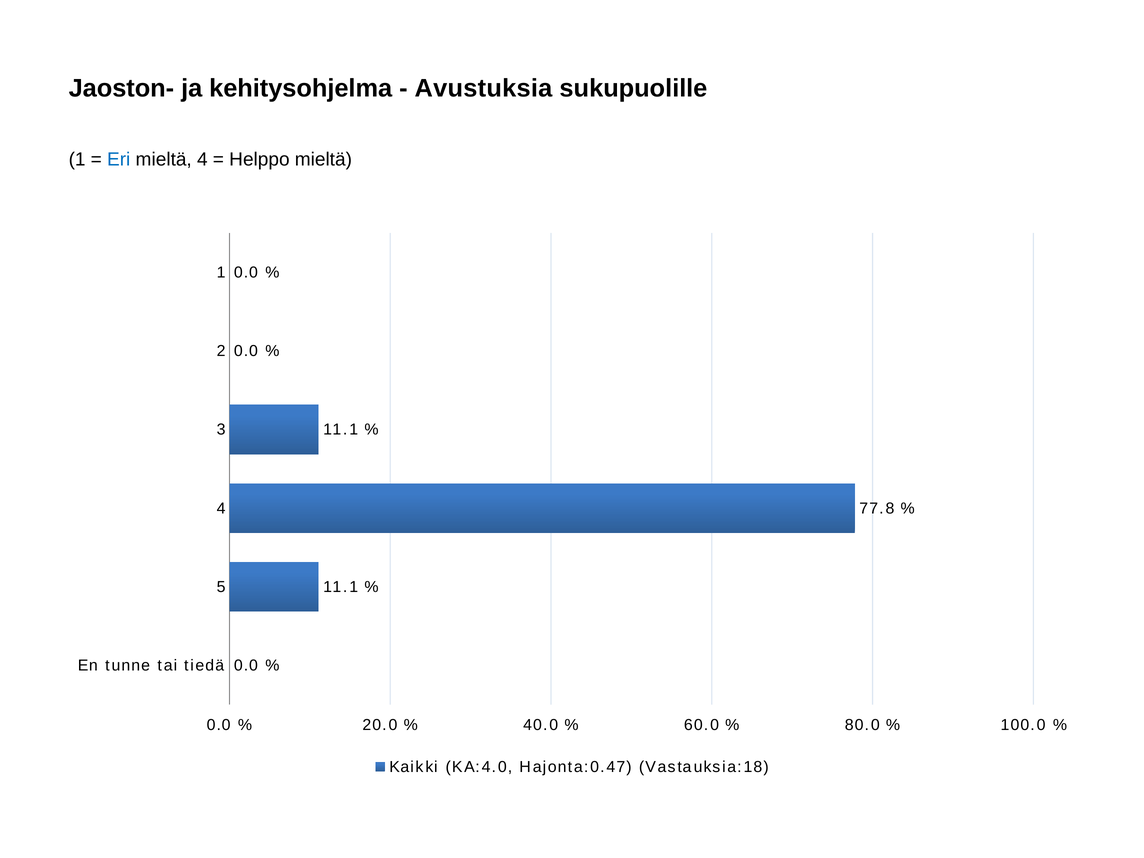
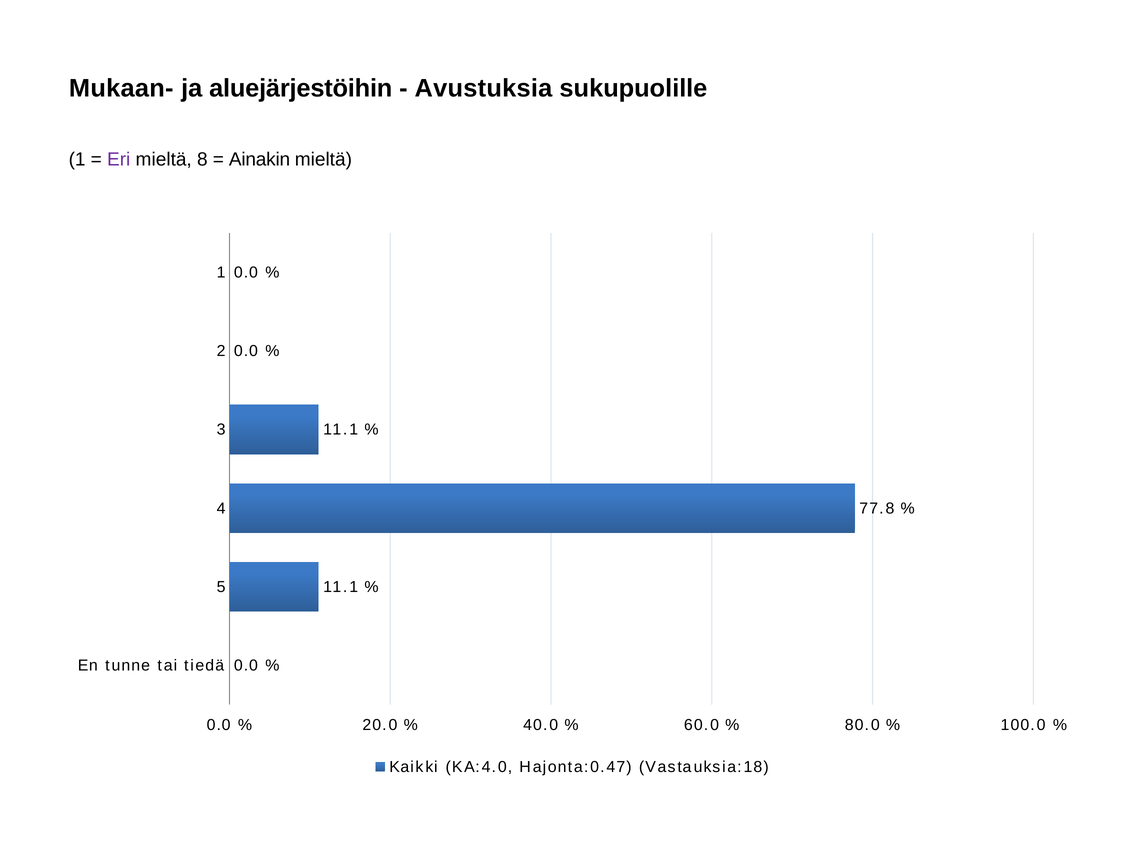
Jaoston-: Jaoston- -> Mukaan-
kehitysohjelma: kehitysohjelma -> aluejärjestöihin
Eri colour: blue -> purple
mieltä 4: 4 -> 8
Helppo: Helppo -> Ainakin
